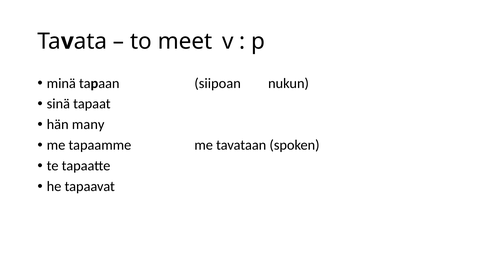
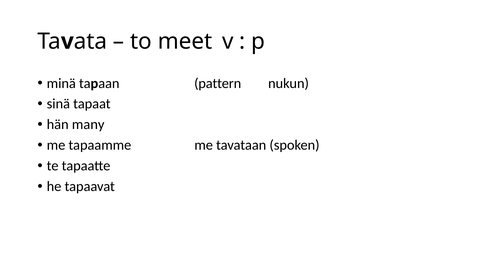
siipoan: siipoan -> pattern
